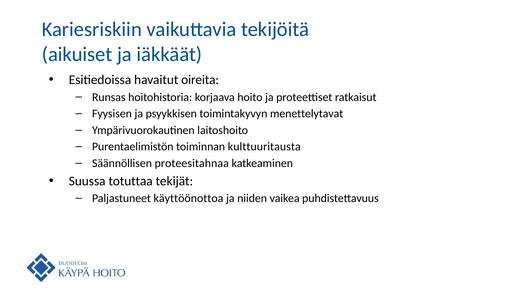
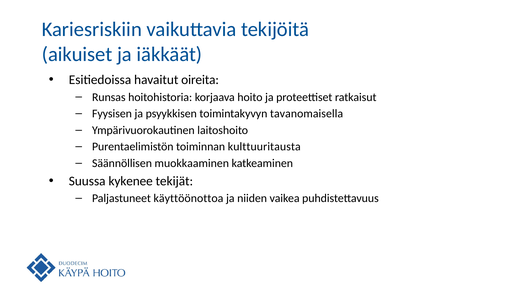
menettelytavat: menettelytavat -> tavanomaisella
proteesitahnaa: proteesitahnaa -> muokkaaminen
totuttaa: totuttaa -> kykenee
